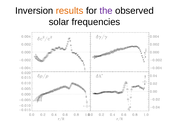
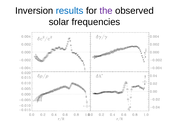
results colour: orange -> blue
